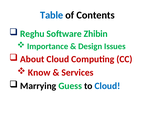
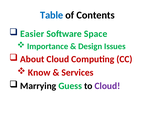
Reghu: Reghu -> Easier
Zhibin: Zhibin -> Space
Cloud at (107, 85) colour: blue -> purple
